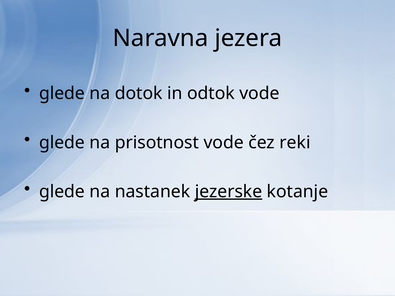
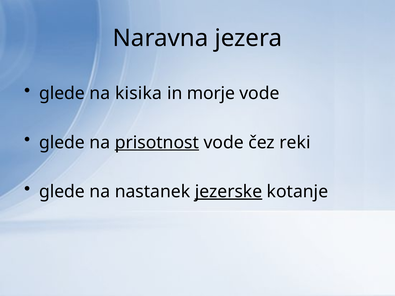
dotok: dotok -> kisika
odtok: odtok -> morje
prisotnost underline: none -> present
